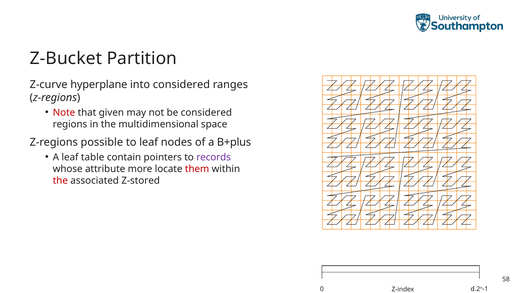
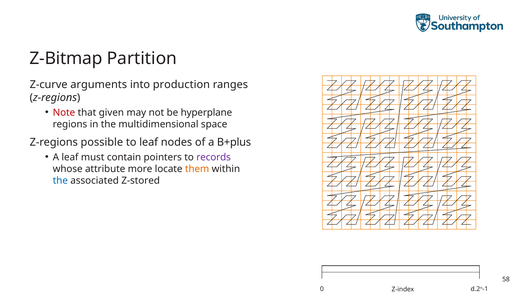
Z-Bucket: Z-Bucket -> Z-Bitmap
hyperplane: hyperplane -> arguments
into considered: considered -> production
be considered: considered -> hyperplane
table: table -> must
them colour: red -> orange
the at (60, 181) colour: red -> blue
